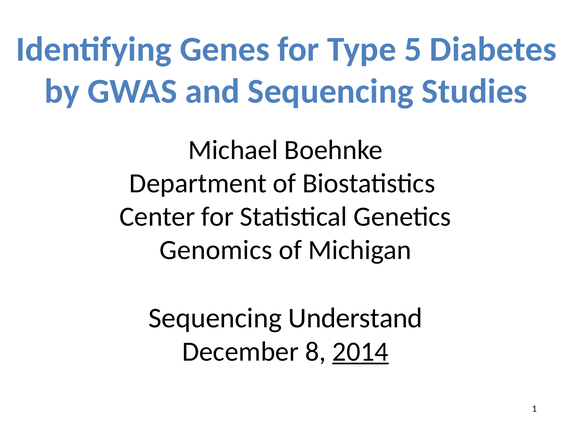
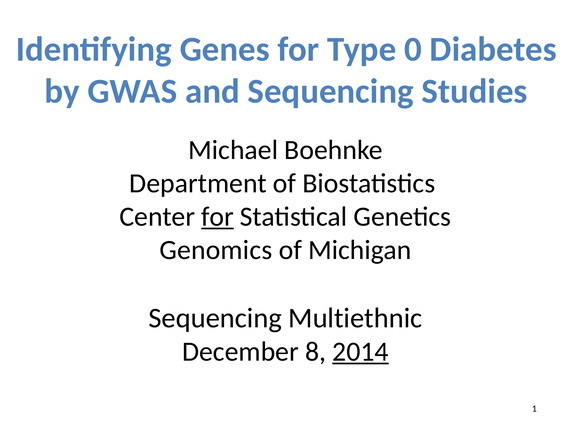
5: 5 -> 0
for at (218, 217) underline: none -> present
Understand: Understand -> Multiethnic
